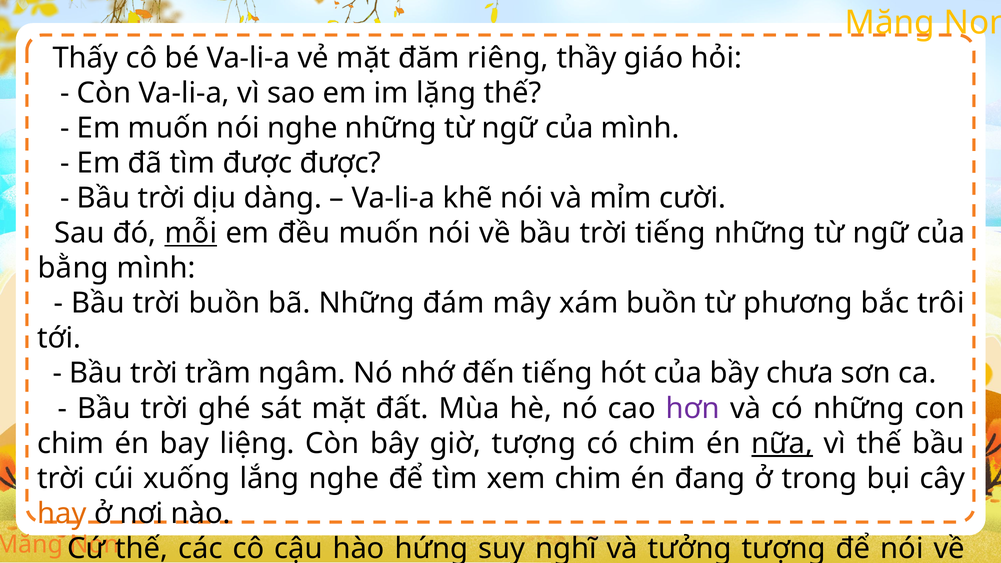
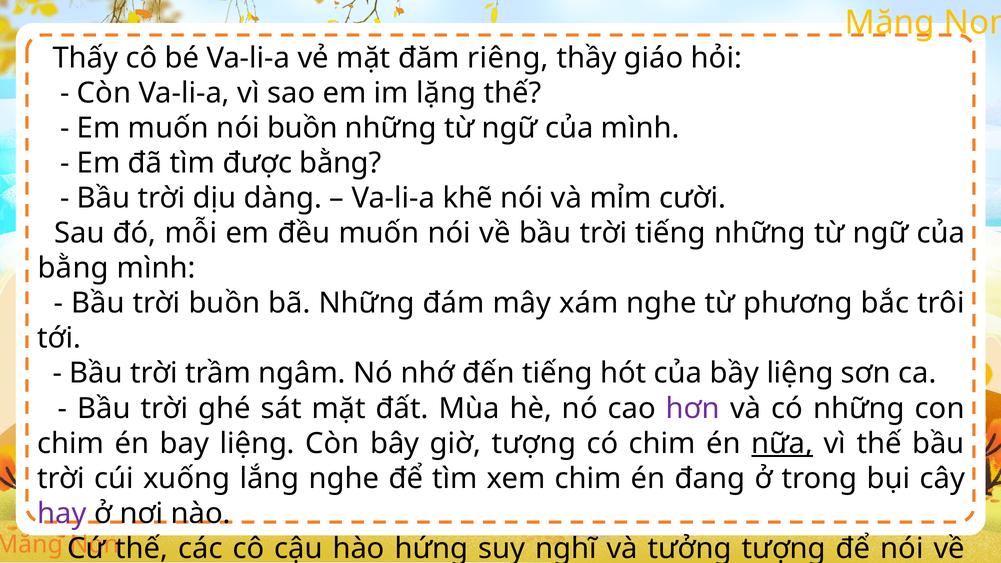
nói nghe: nghe -> buồn
được được: được -> bằng
mỗi underline: present -> none
xám buồn: buồn -> nghe
bầy chưa: chưa -> liệng
hay colour: orange -> purple
